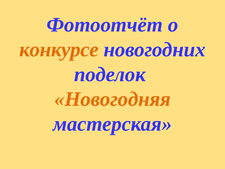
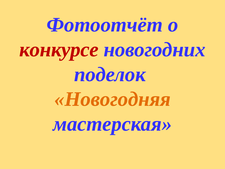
конкурсе colour: orange -> red
